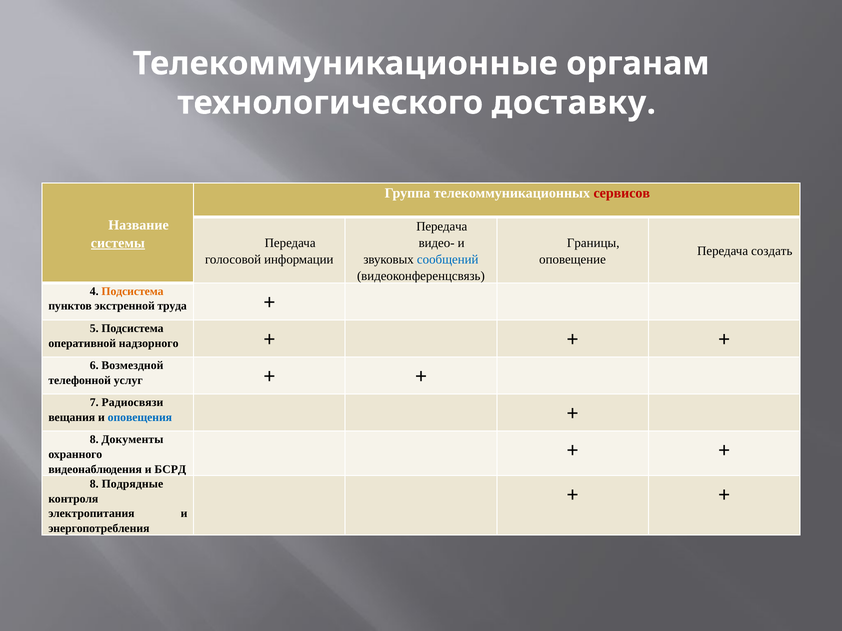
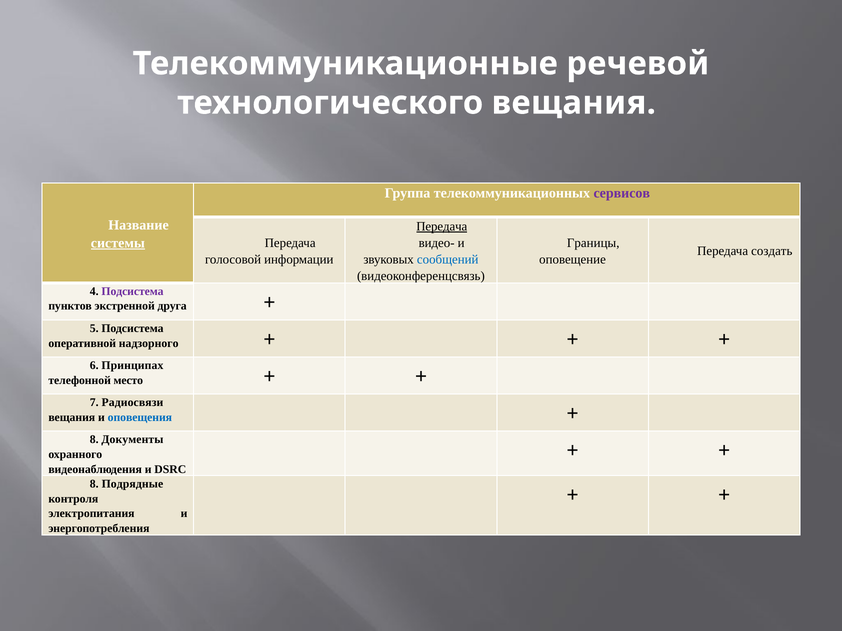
органам: органам -> речевой
технологического доставку: доставку -> вещания
сервисов colour: red -> purple
Передача at (442, 227) underline: none -> present
Подсистема at (133, 292) colour: orange -> purple
труда: труда -> друга
Возмездной: Возмездной -> Принципах
услуг: услуг -> место
БСРД: БСРД -> DSRC
